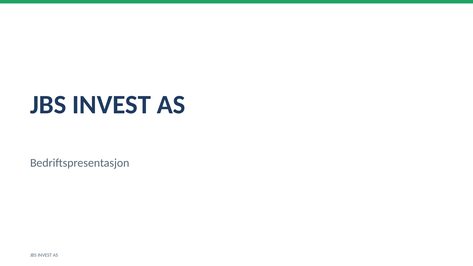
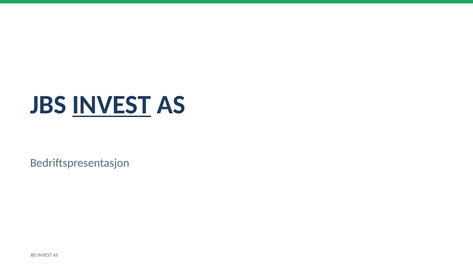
INVEST at (112, 105) underline: none -> present
